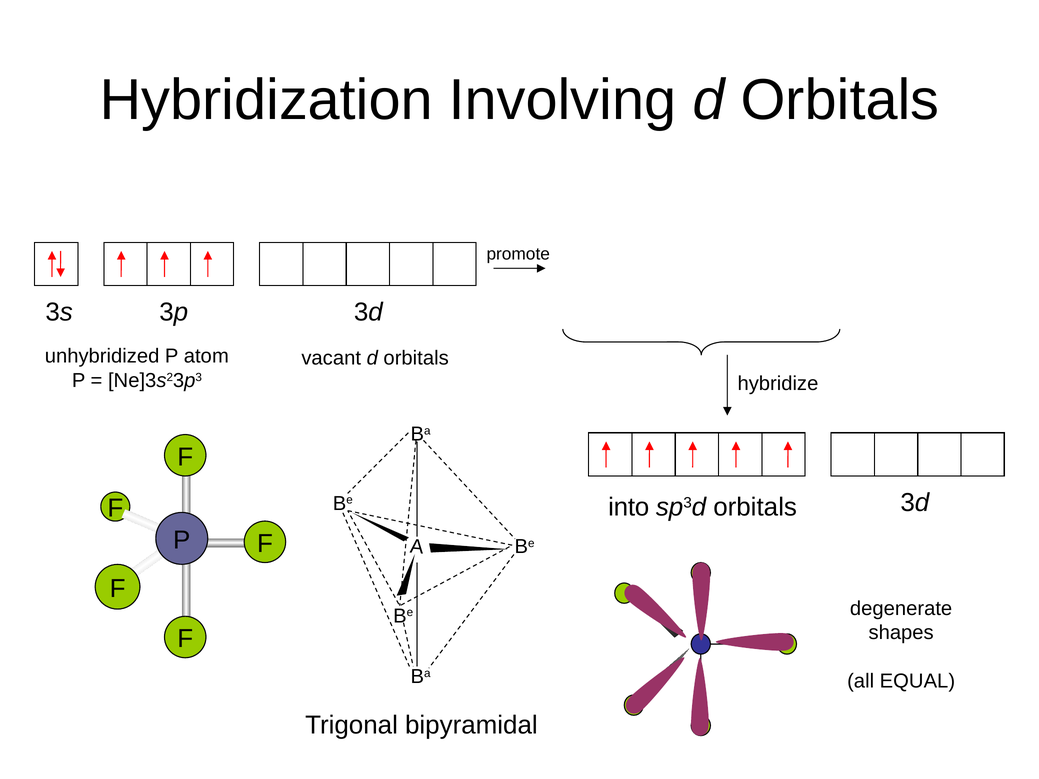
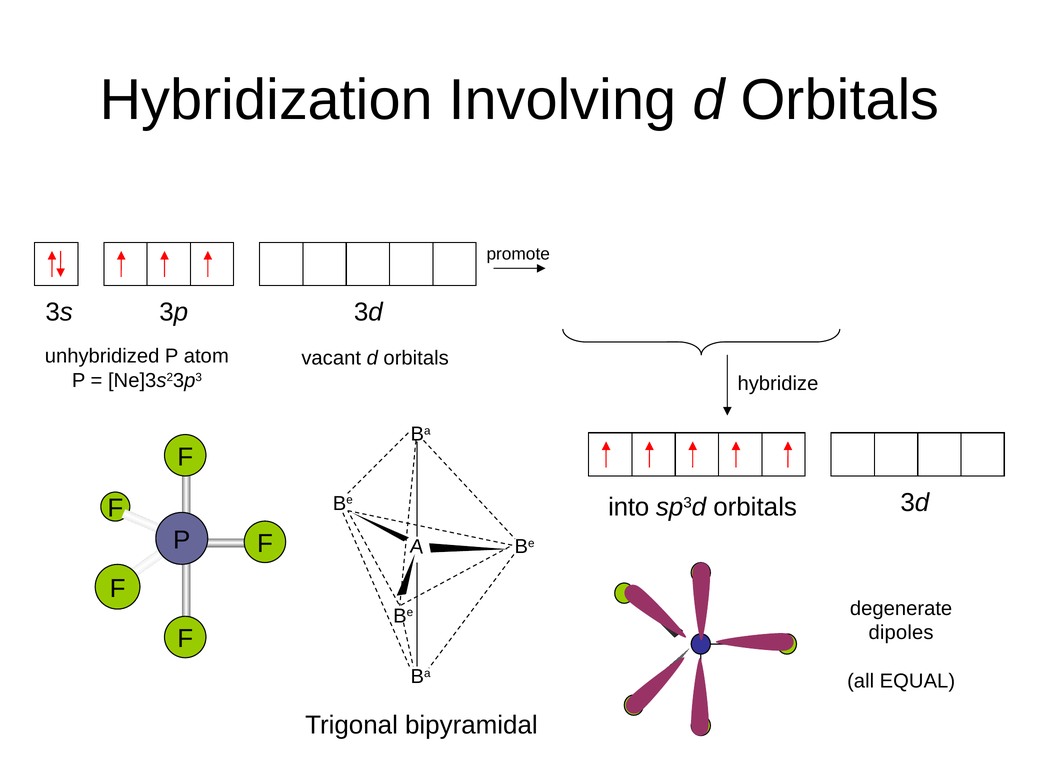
shapes: shapes -> dipoles
